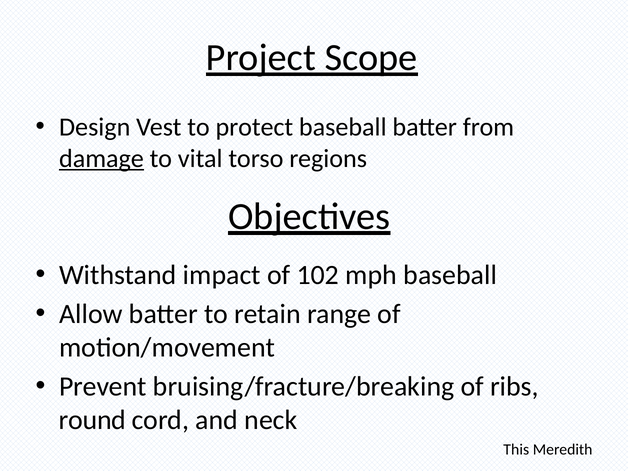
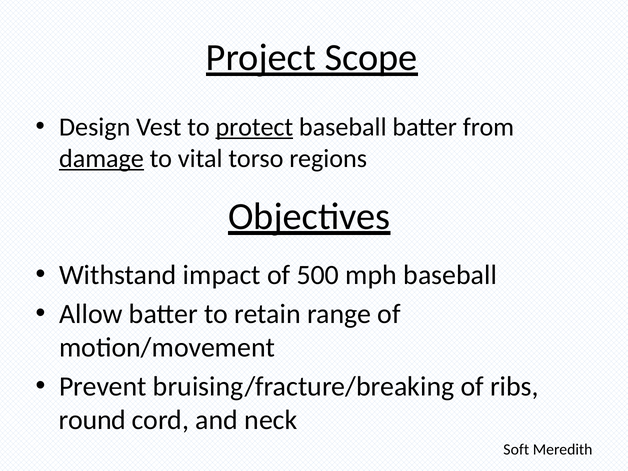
protect underline: none -> present
102: 102 -> 500
This: This -> Soft
